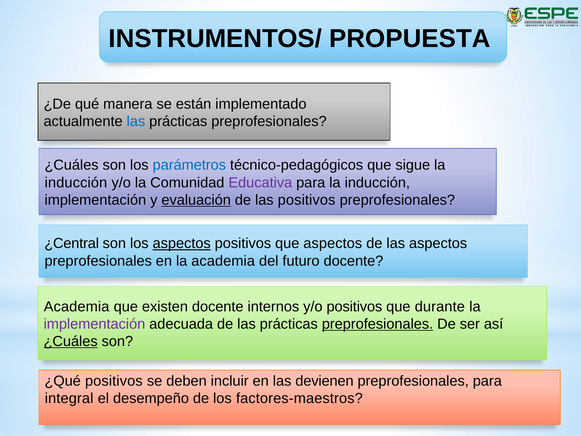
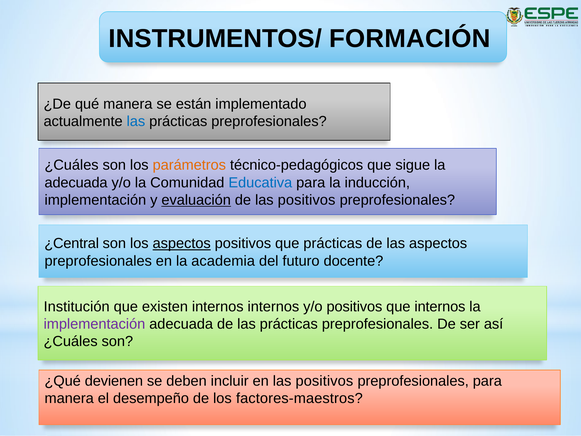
PROPUESTA: PROPUESTA -> FORMACIÓN
parámetros colour: blue -> orange
inducción at (76, 182): inducción -> adecuada
Educativa colour: purple -> blue
que aspectos: aspectos -> prácticas
Academia at (77, 306): Academia -> Institución
existen docente: docente -> internos
que durante: durante -> internos
preprofesionales at (377, 324) underline: present -> none
¿Cuáles at (71, 341) underline: present -> none
¿Qué positivos: positivos -> devienen
en las devienen: devienen -> positivos
integral at (69, 398): integral -> manera
